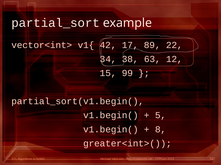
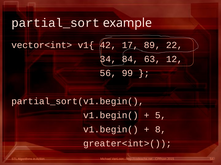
38: 38 -> 84
15: 15 -> 56
